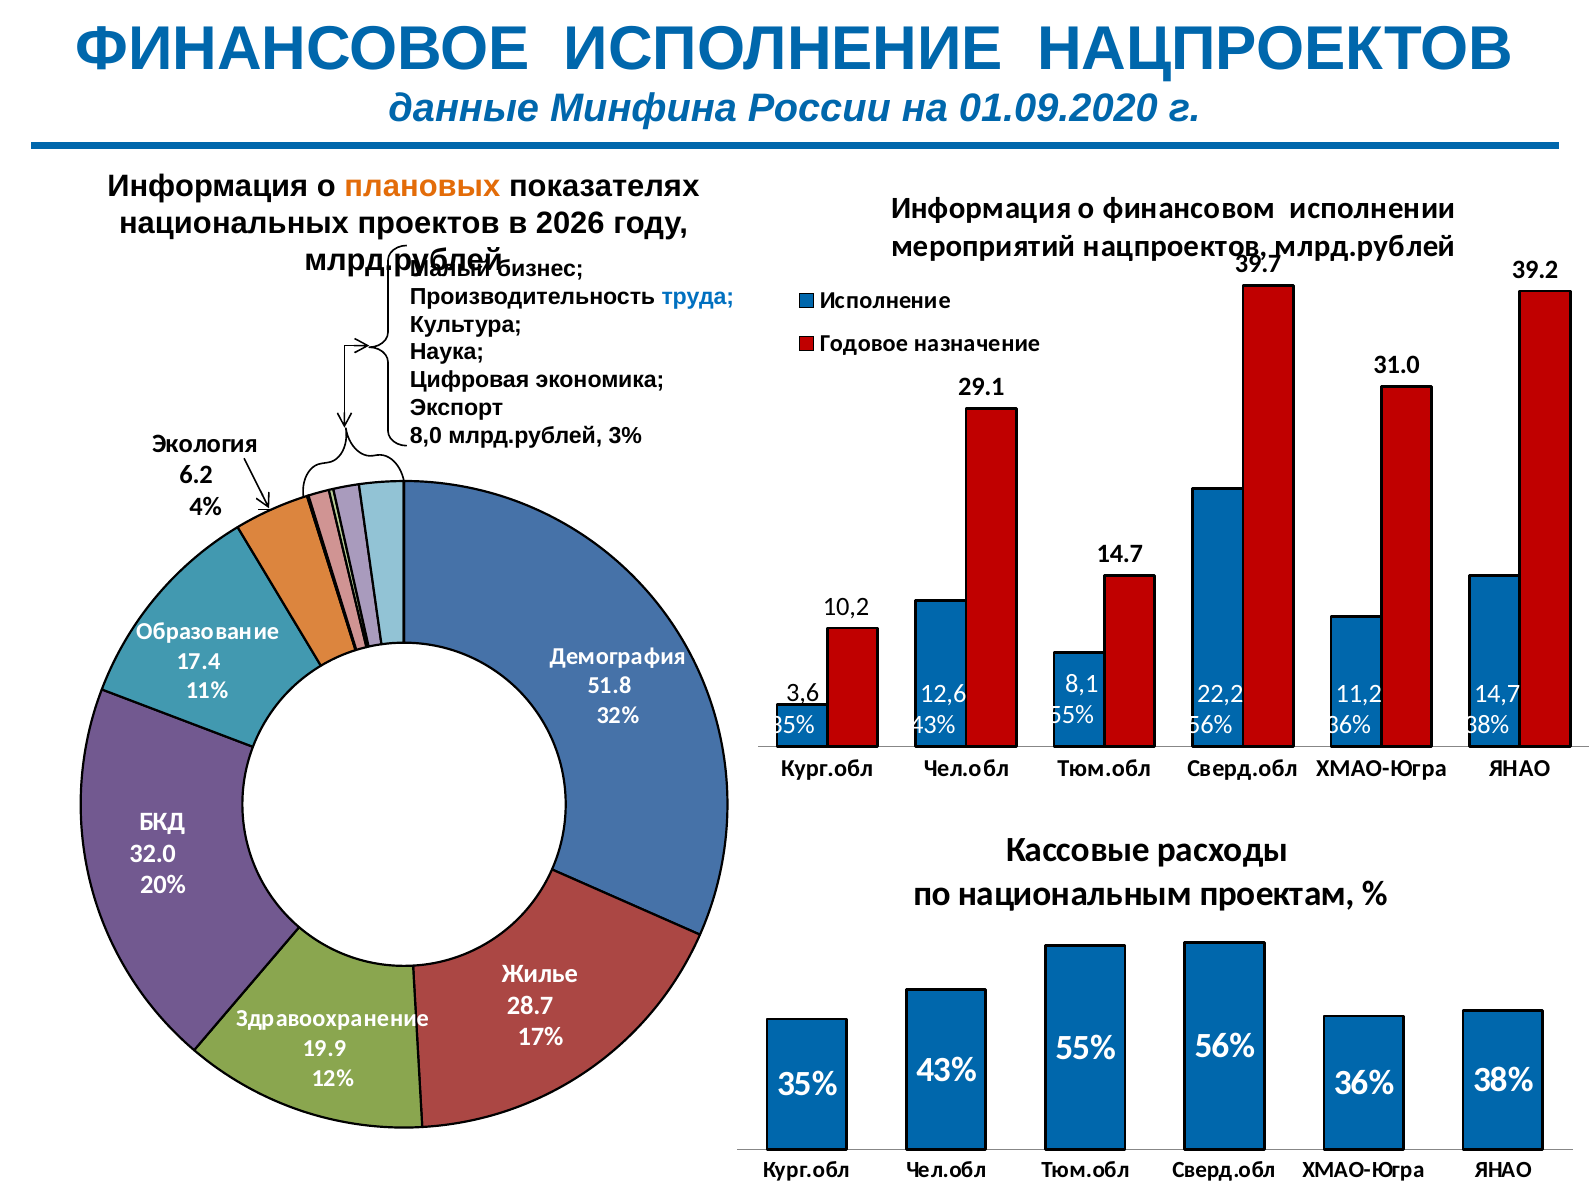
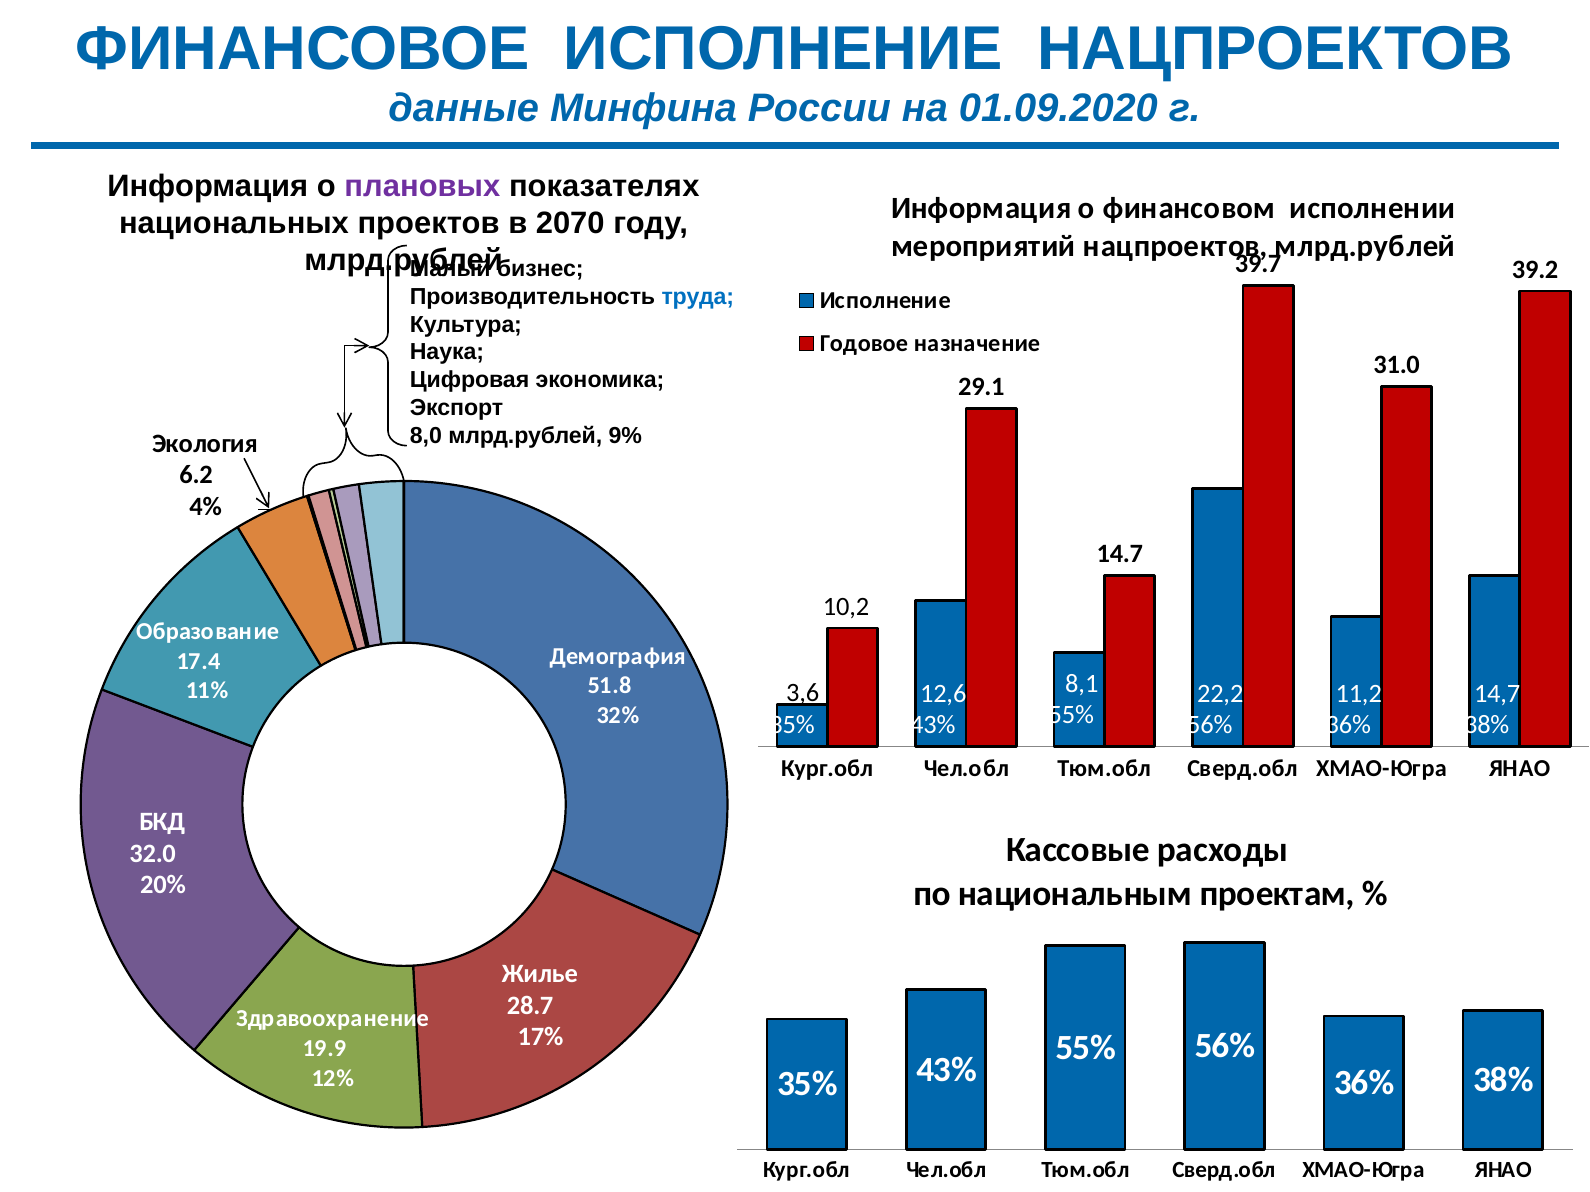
плановых colour: orange -> purple
2026: 2026 -> 2070
3%: 3% -> 9%
